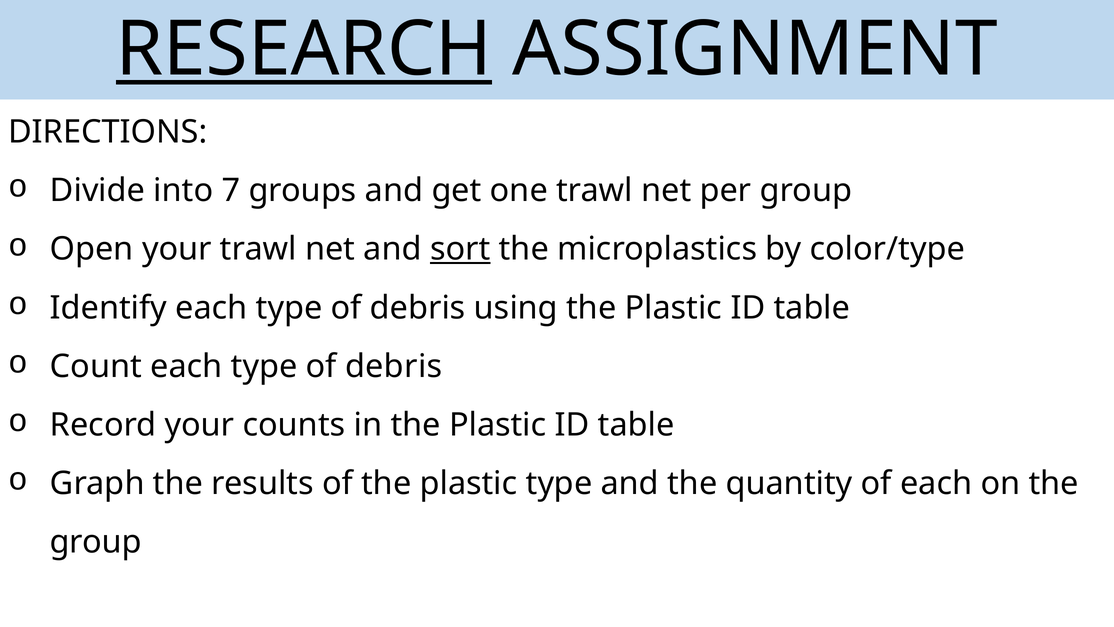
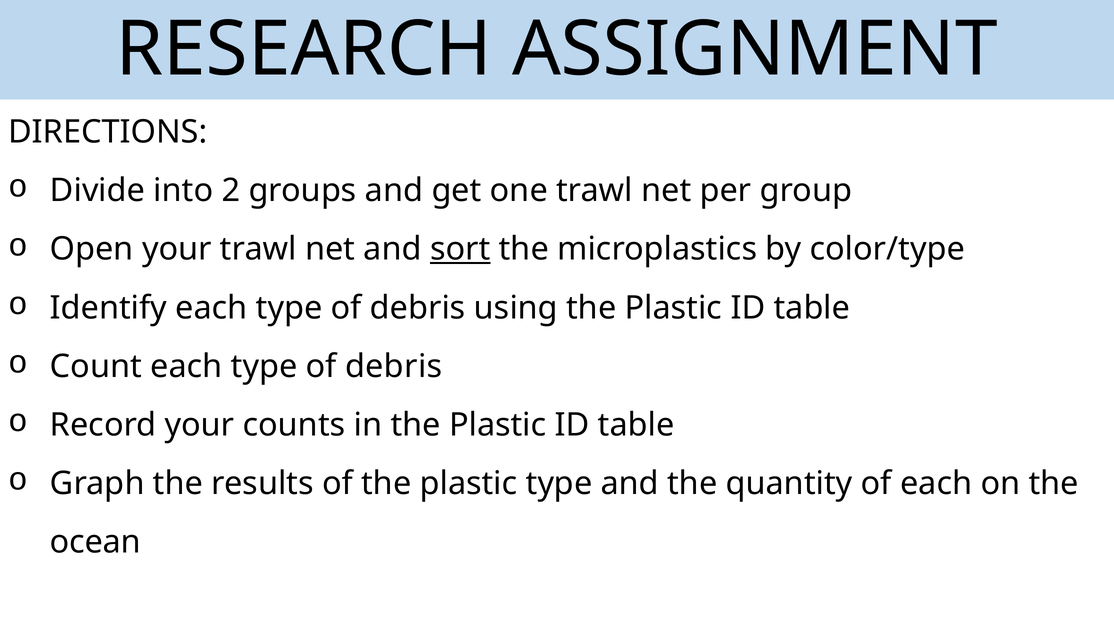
RESEARCH underline: present -> none
7: 7 -> 2
group at (96, 542): group -> ocean
